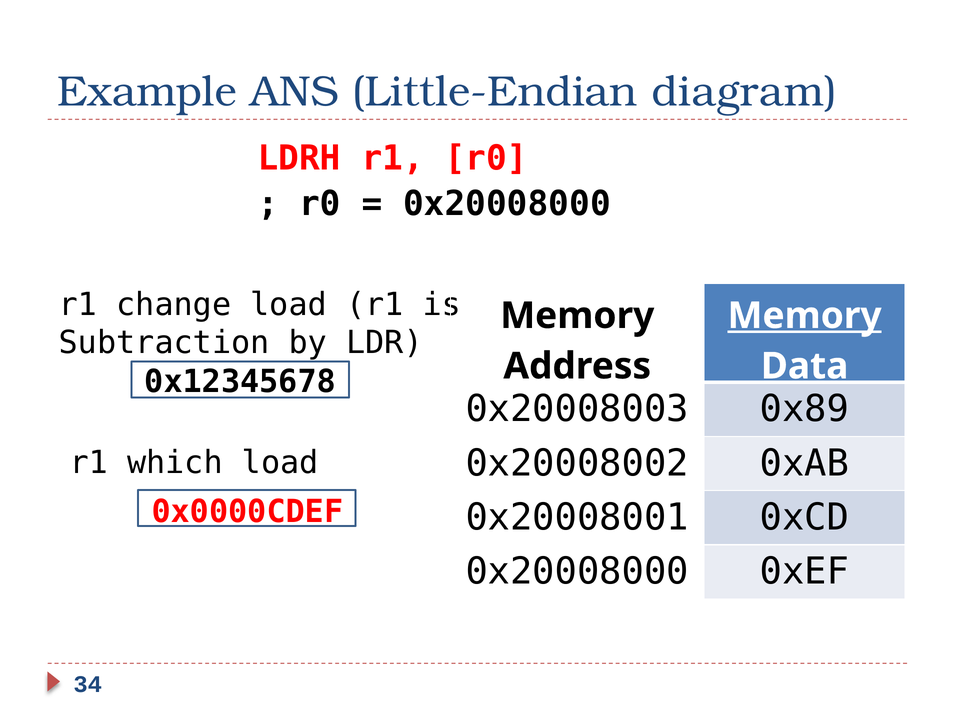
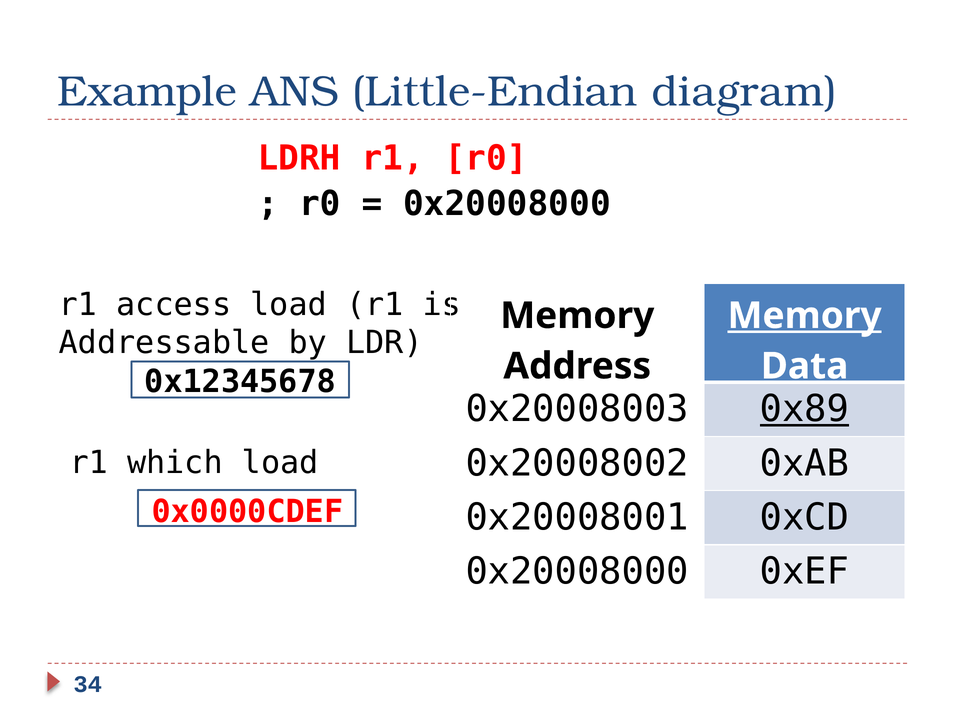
change: change -> access
Subtraction: Subtraction -> Addressable
0x89 underline: none -> present
